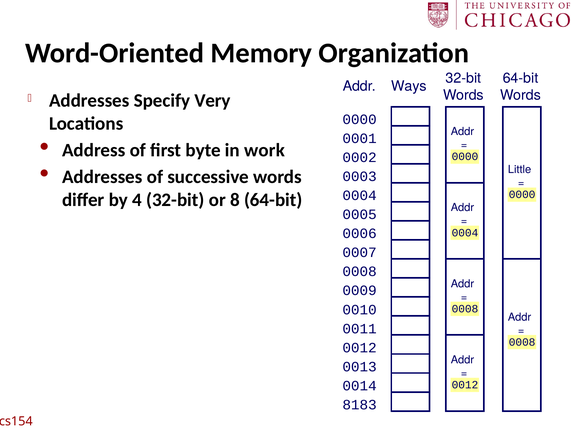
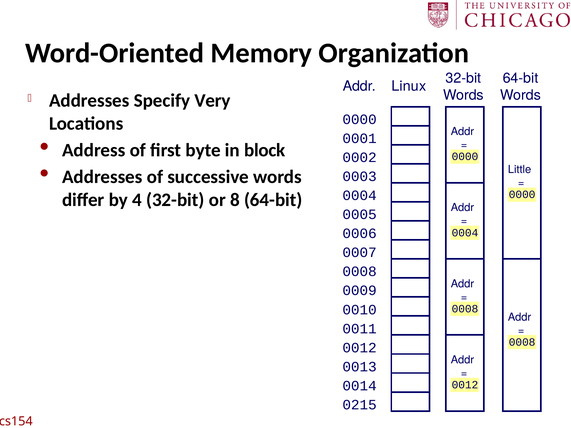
Ways: Ways -> Linux
work: work -> block
8183: 8183 -> 0215
